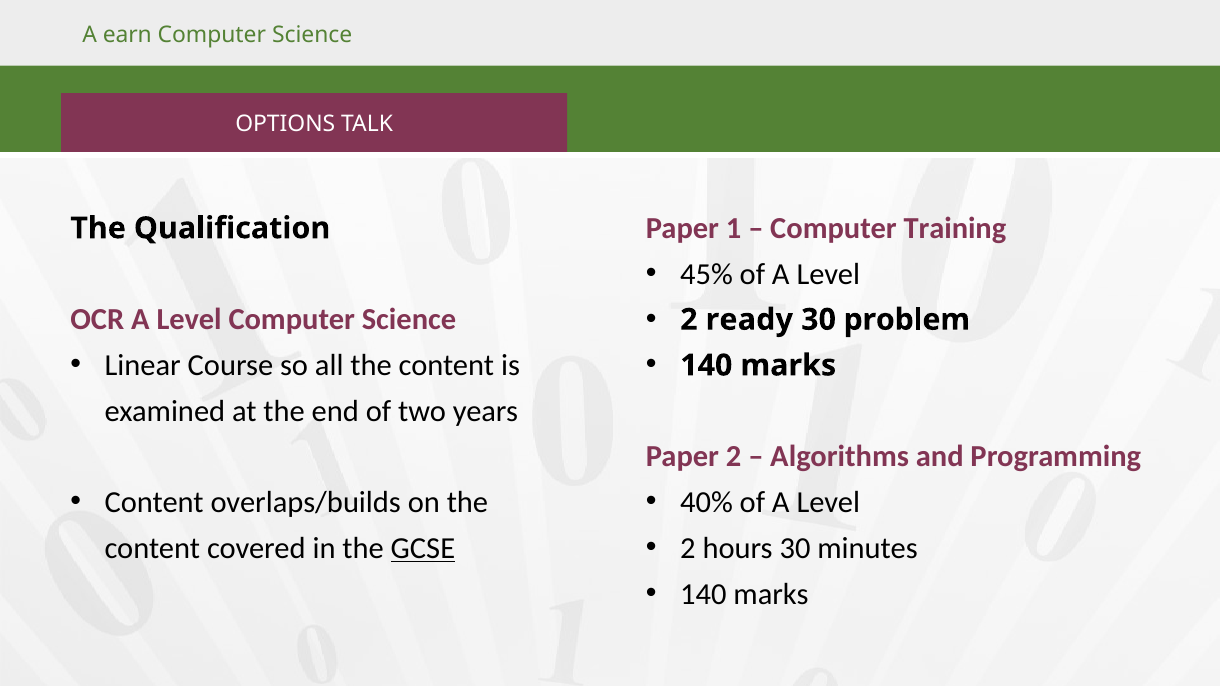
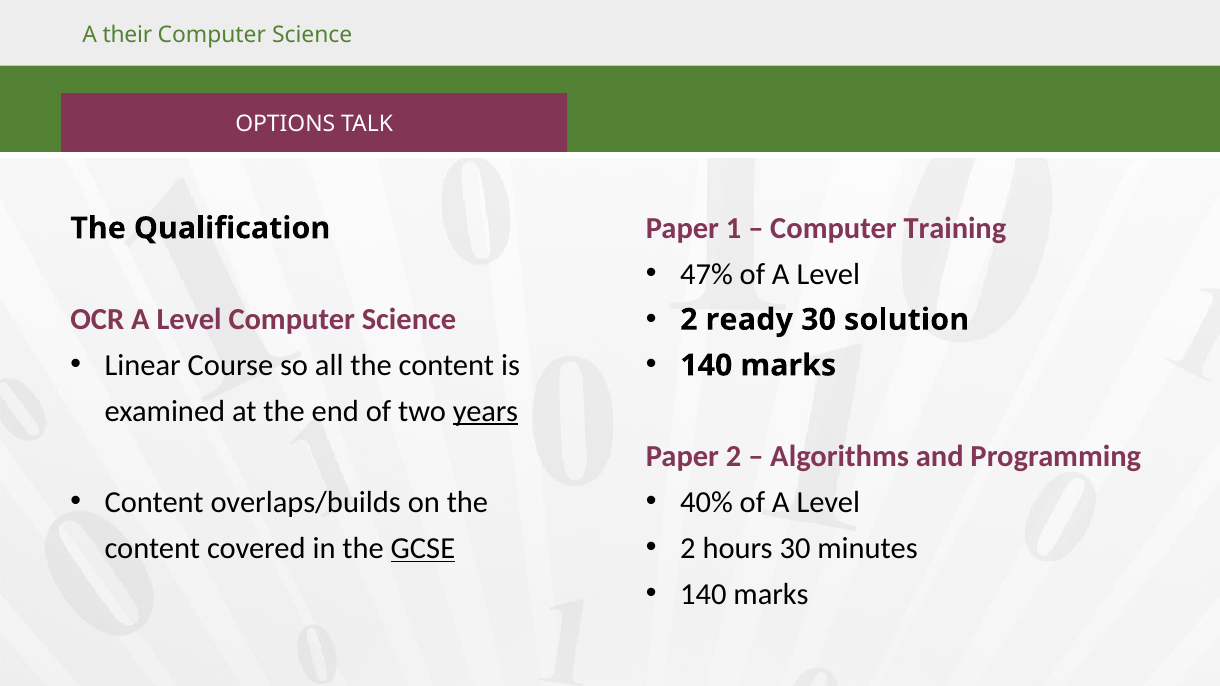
earn: earn -> their
45%: 45% -> 47%
problem: problem -> solution
years underline: none -> present
